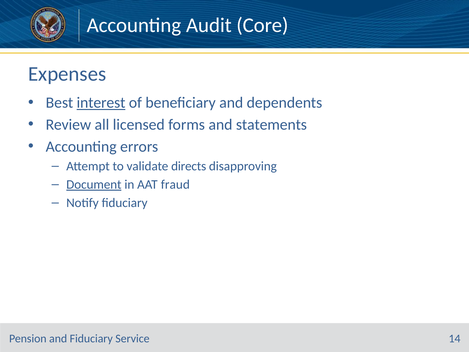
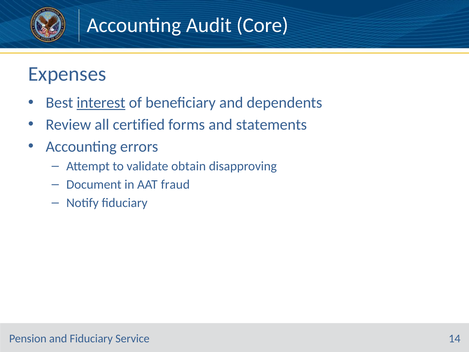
licensed: licensed -> certified
directs: directs -> obtain
Document underline: present -> none
